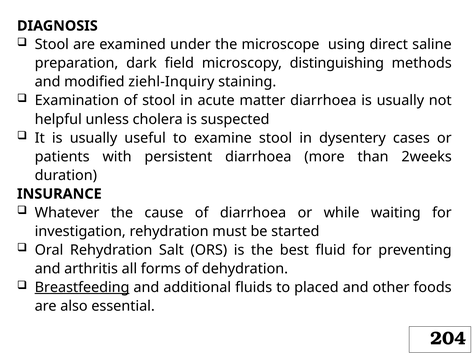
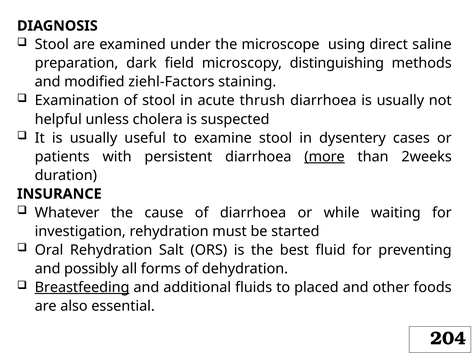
ziehl-Inquiry: ziehl-Inquiry -> ziehl-Factors
matter: matter -> thrush
more underline: none -> present
arthritis: arthritis -> possibly
